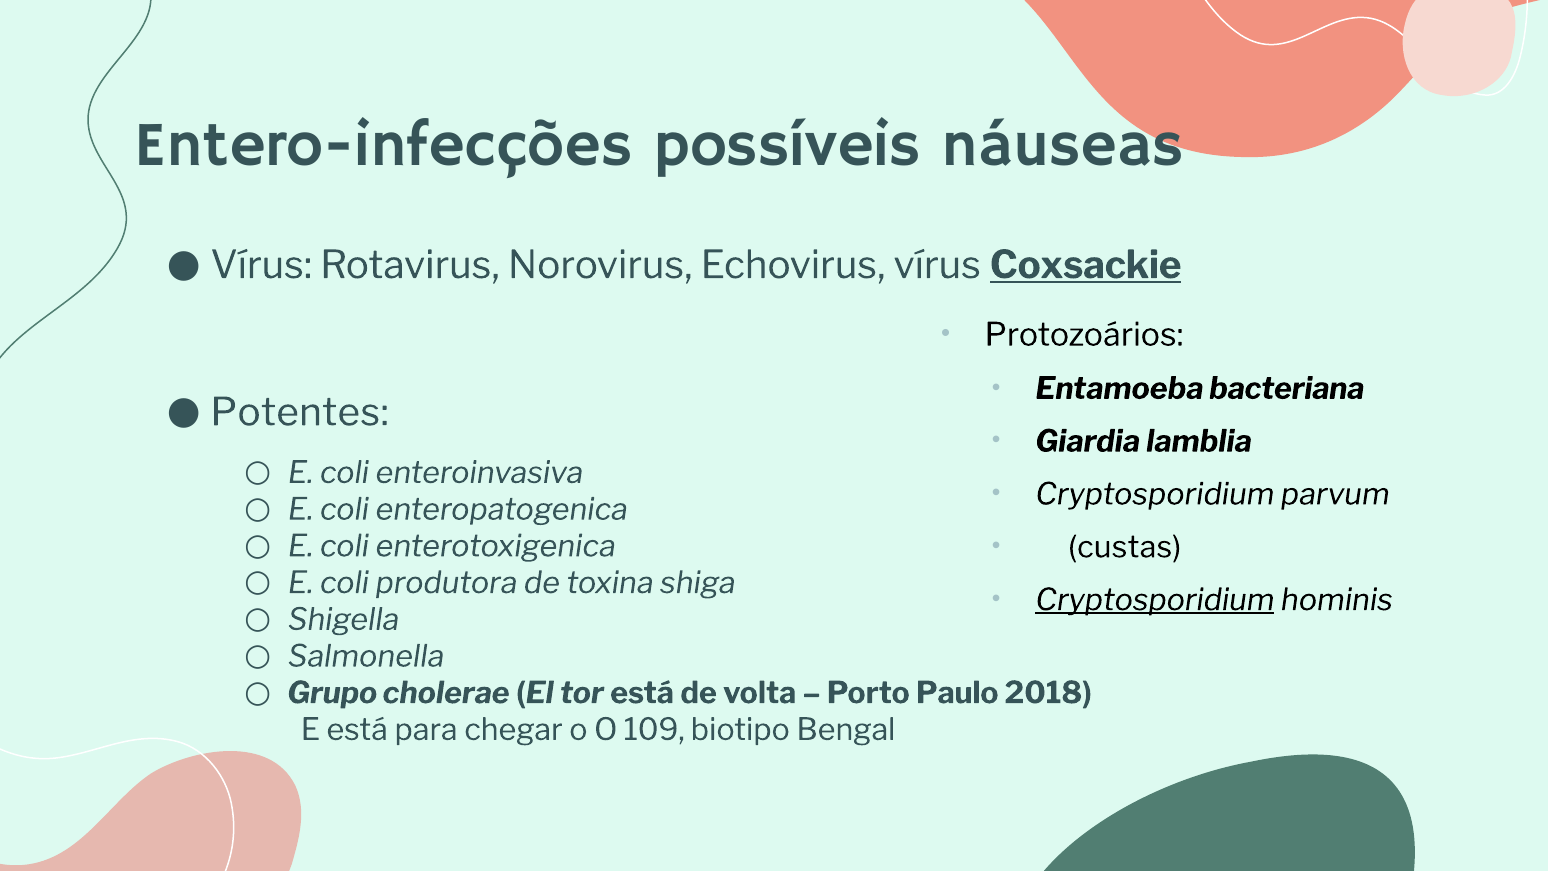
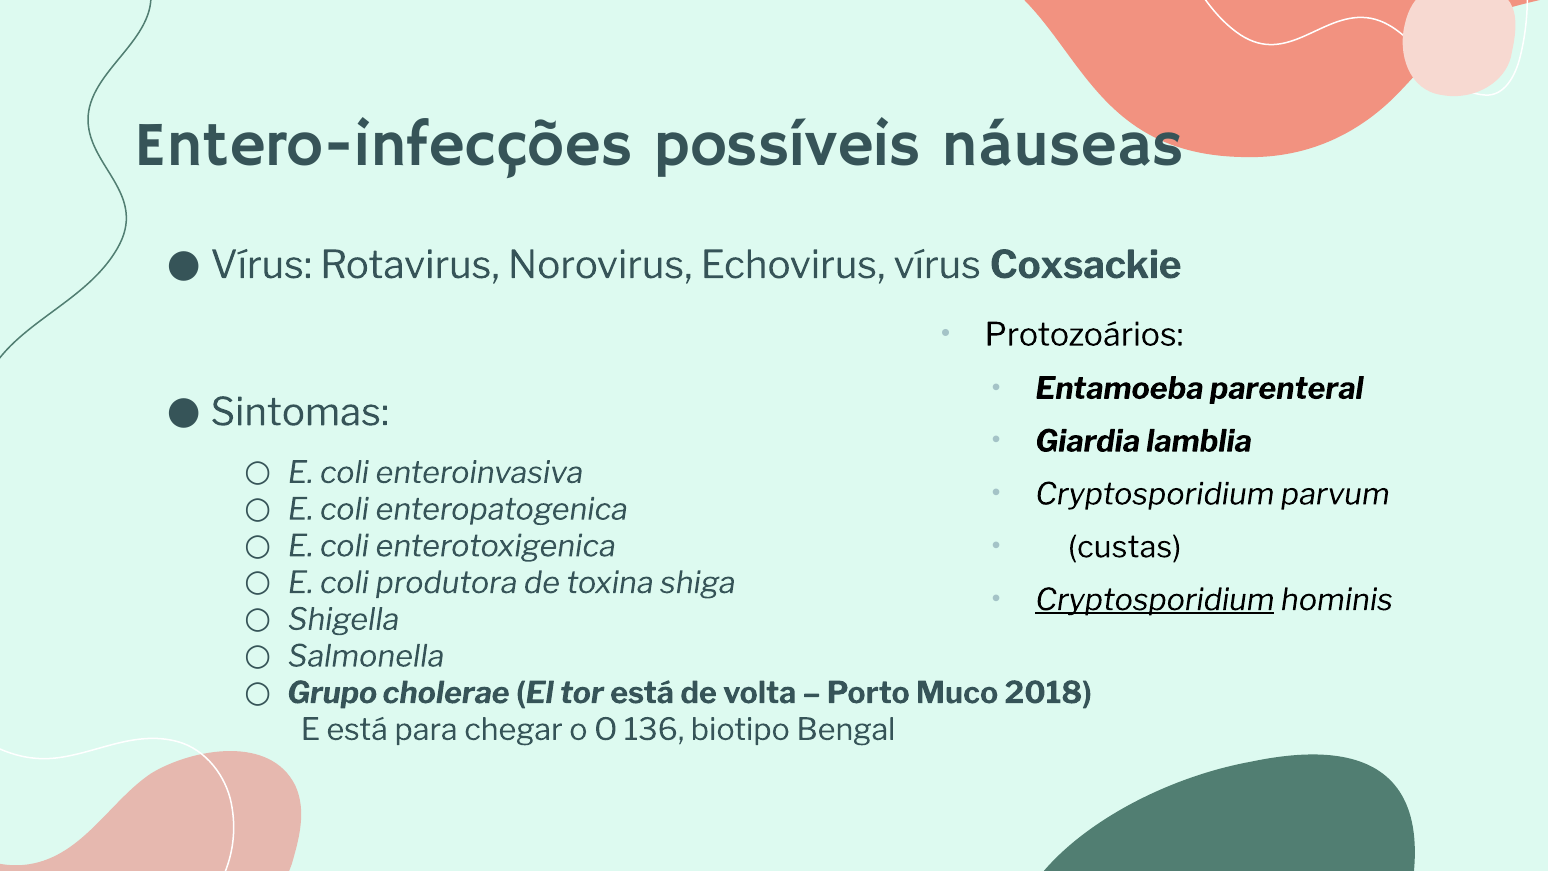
Coxsackie underline: present -> none
bacteriana: bacteriana -> parenteral
Potentes: Potentes -> Sintomas
Paulo: Paulo -> Muco
109: 109 -> 136
